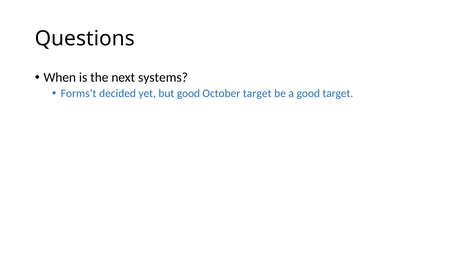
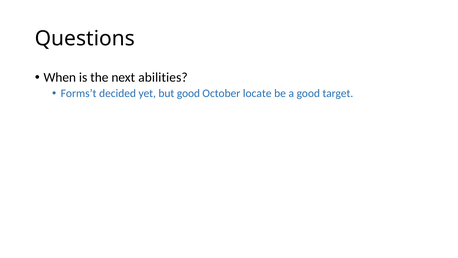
systems: systems -> abilities
October target: target -> locate
